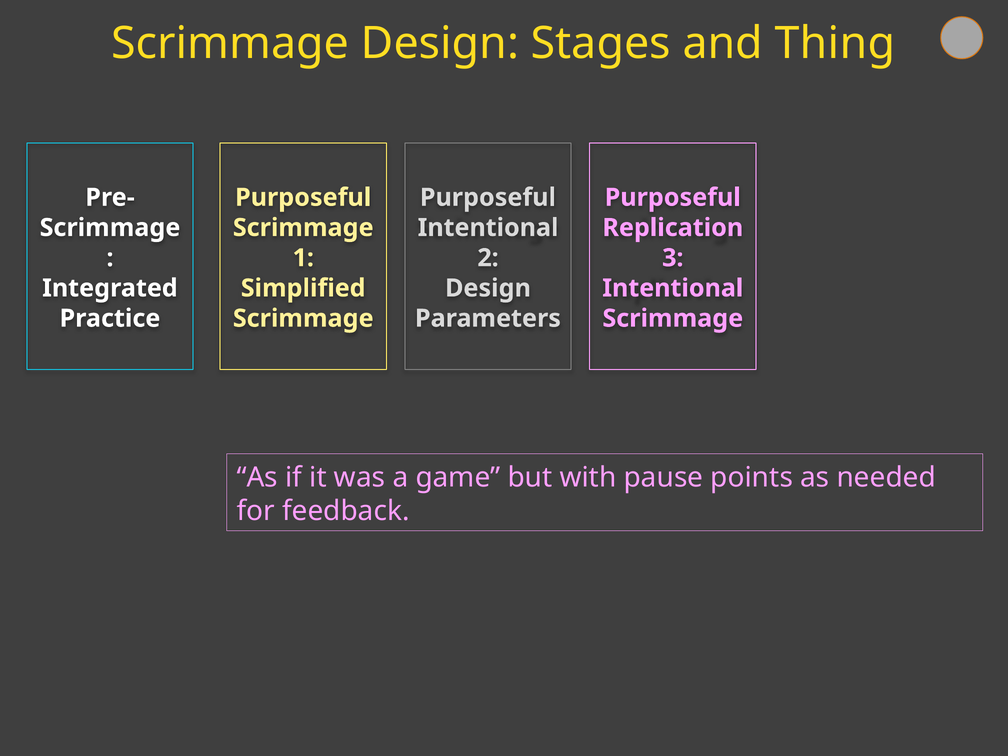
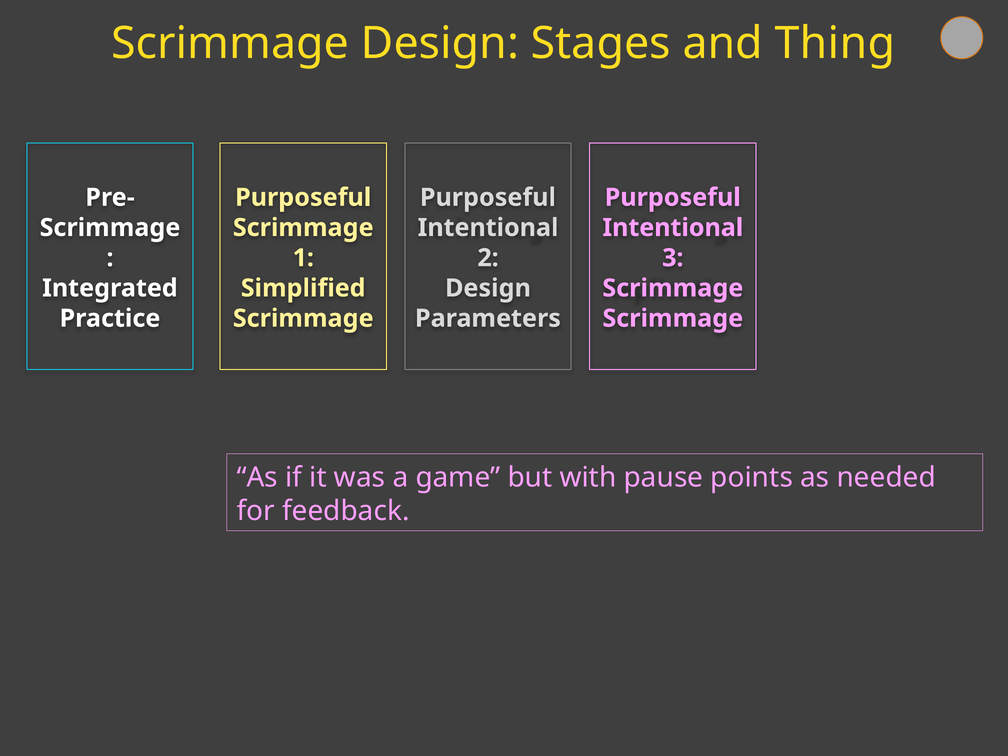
Replication at (673, 228): Replication -> Intentional
Intentional at (673, 288): Intentional -> Scrimmage
